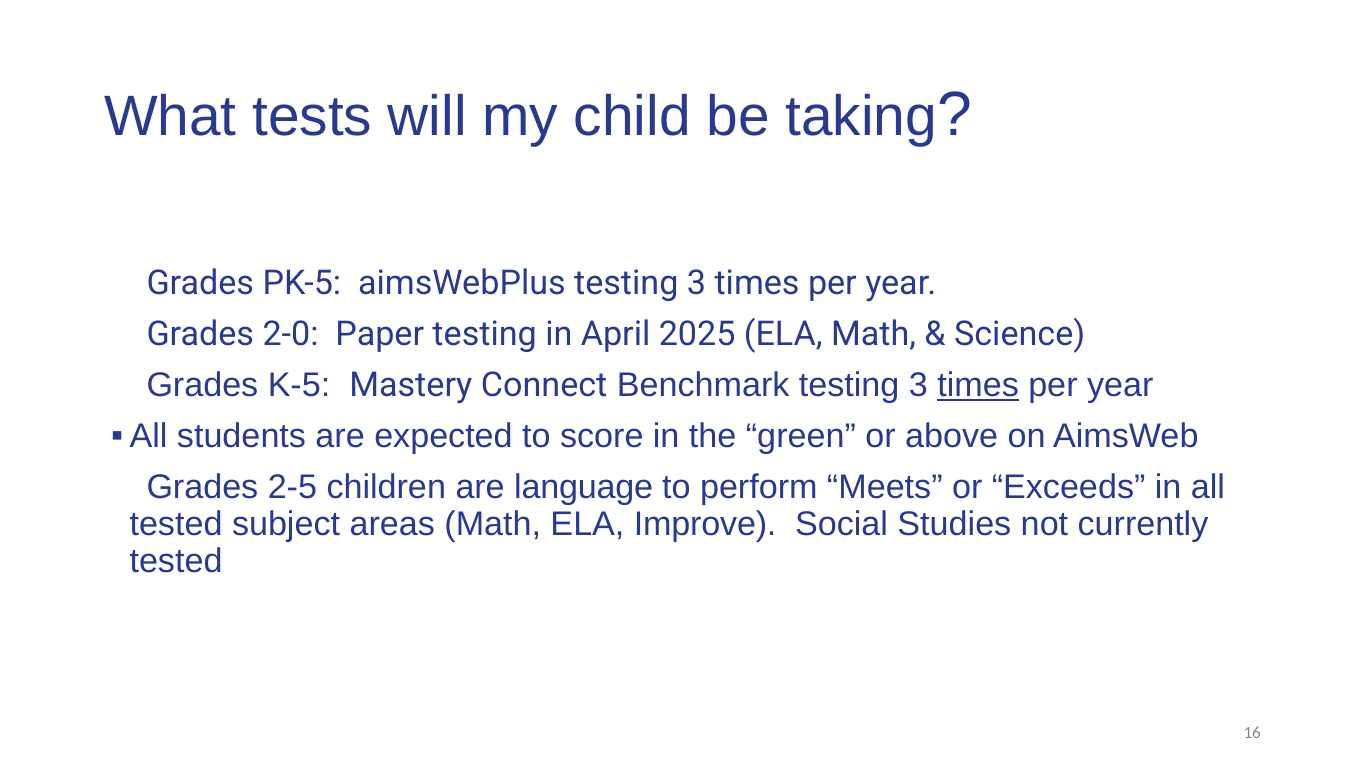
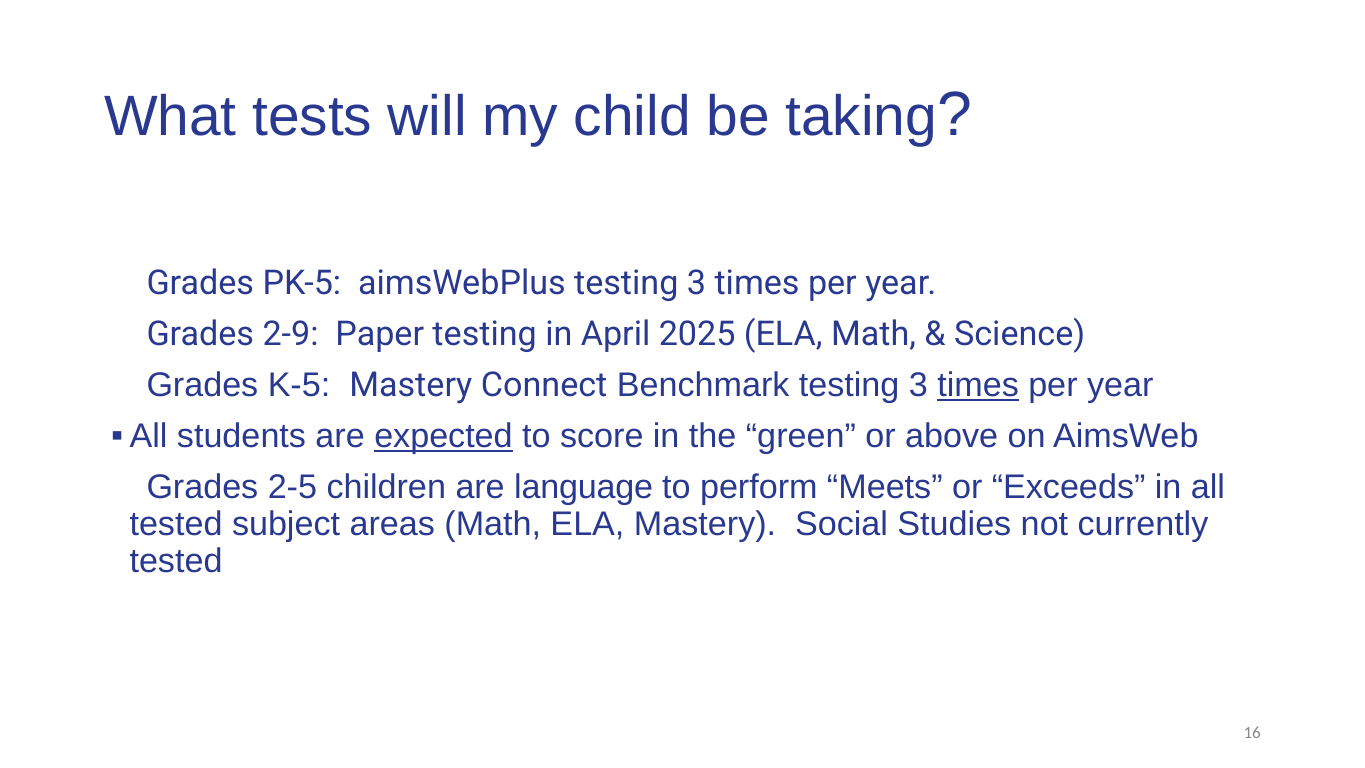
2-0: 2-0 -> 2-9
expected underline: none -> present
ELA Improve: Improve -> Mastery
